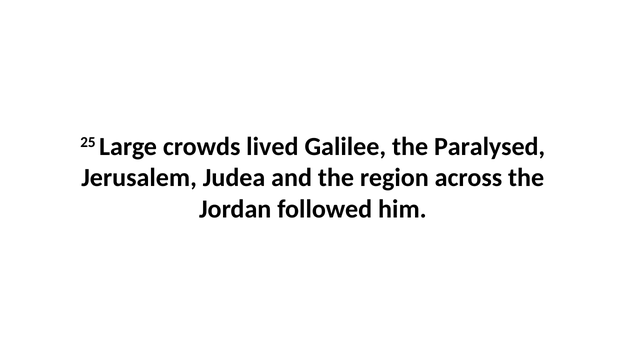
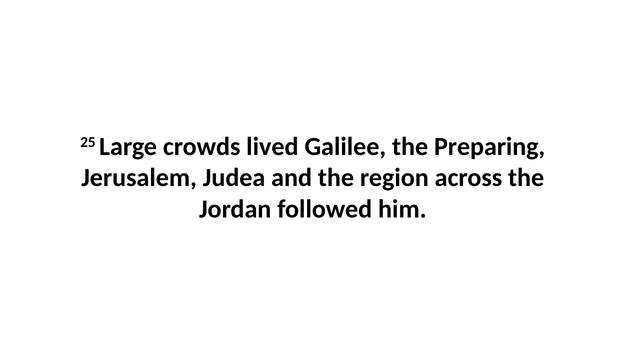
Paralysed: Paralysed -> Preparing
